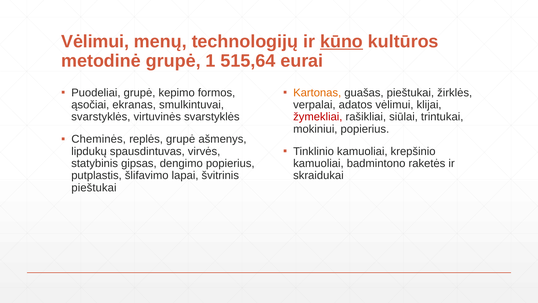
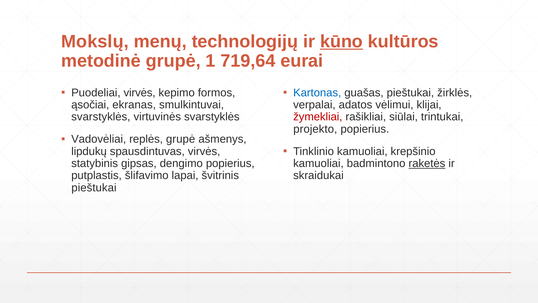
Vėlimui at (95, 41): Vėlimui -> Mokslų
515,64: 515,64 -> 719,64
Puodeliai grupė: grupė -> virvės
Kartonas colour: orange -> blue
mokiniui: mokiniui -> projekto
Cheminės: Cheminės -> Vadovėliai
raketės underline: none -> present
